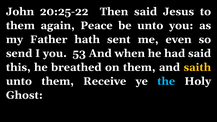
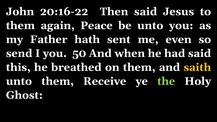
20:25-22: 20:25-22 -> 20:16-22
53: 53 -> 50
the colour: light blue -> light green
